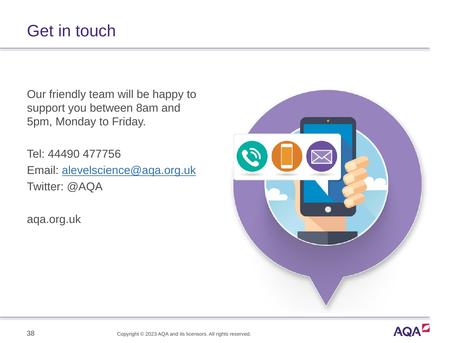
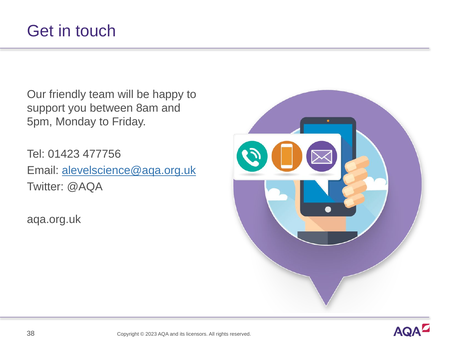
44490: 44490 -> 01423
